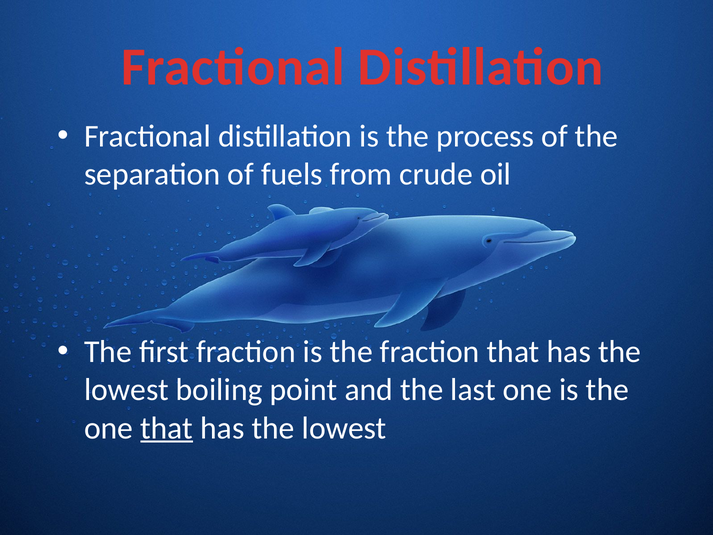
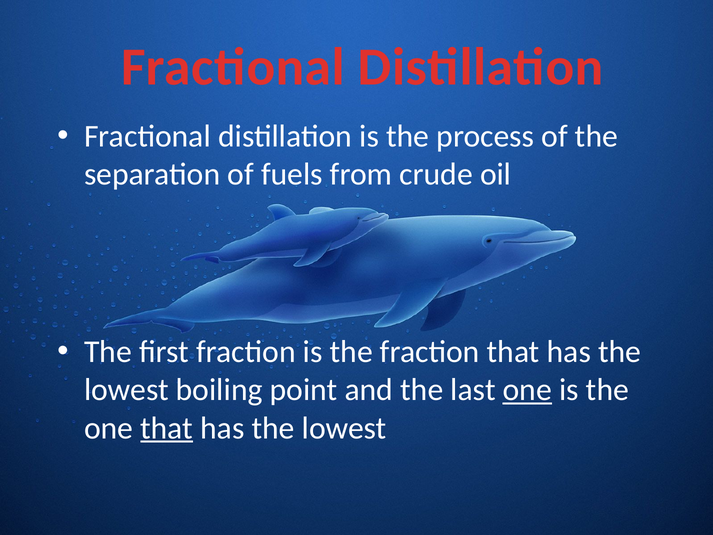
one at (527, 390) underline: none -> present
